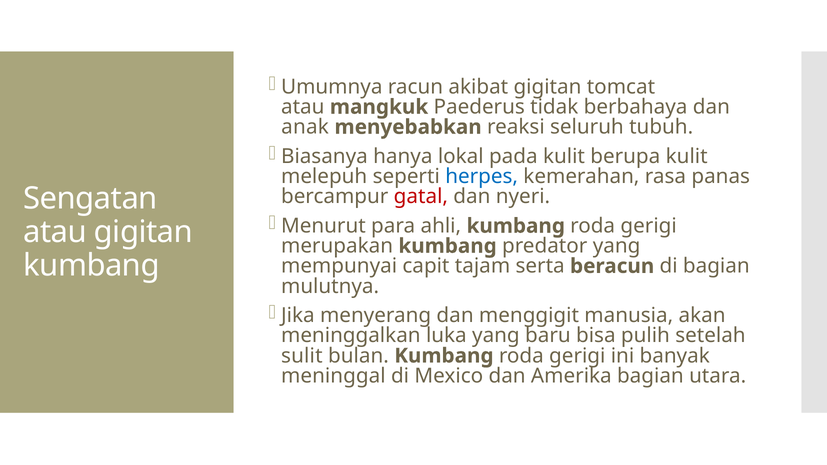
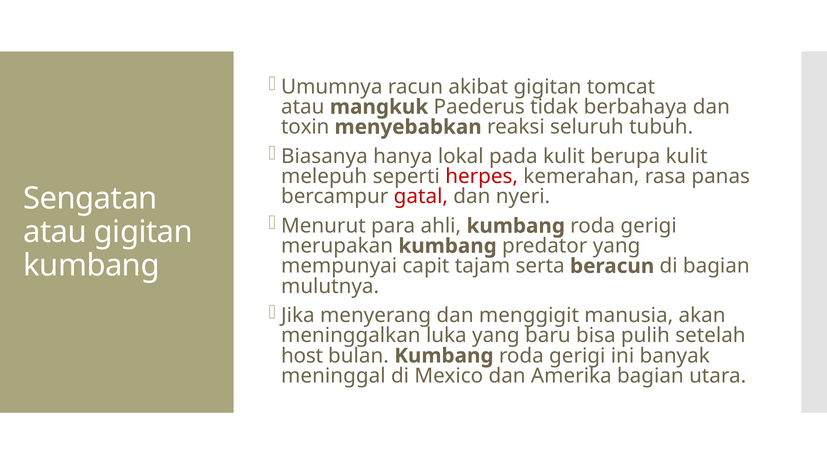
anak: anak -> toxin
herpes colour: blue -> red
sulit: sulit -> host
